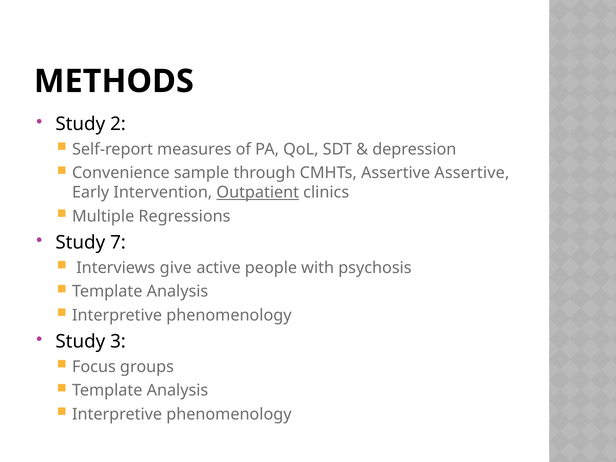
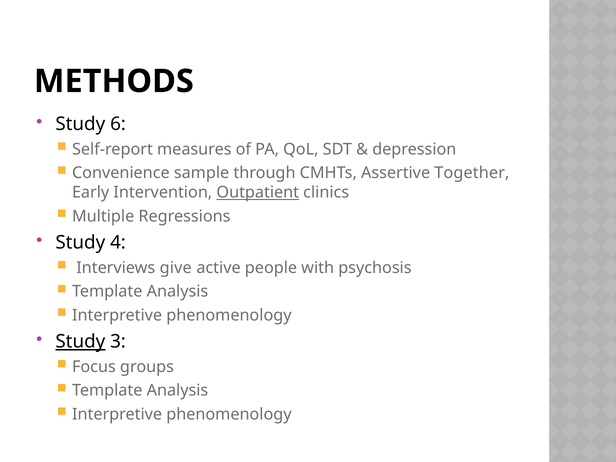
2: 2 -> 6
Assertive Assertive: Assertive -> Together
7: 7 -> 4
Study at (80, 342) underline: none -> present
